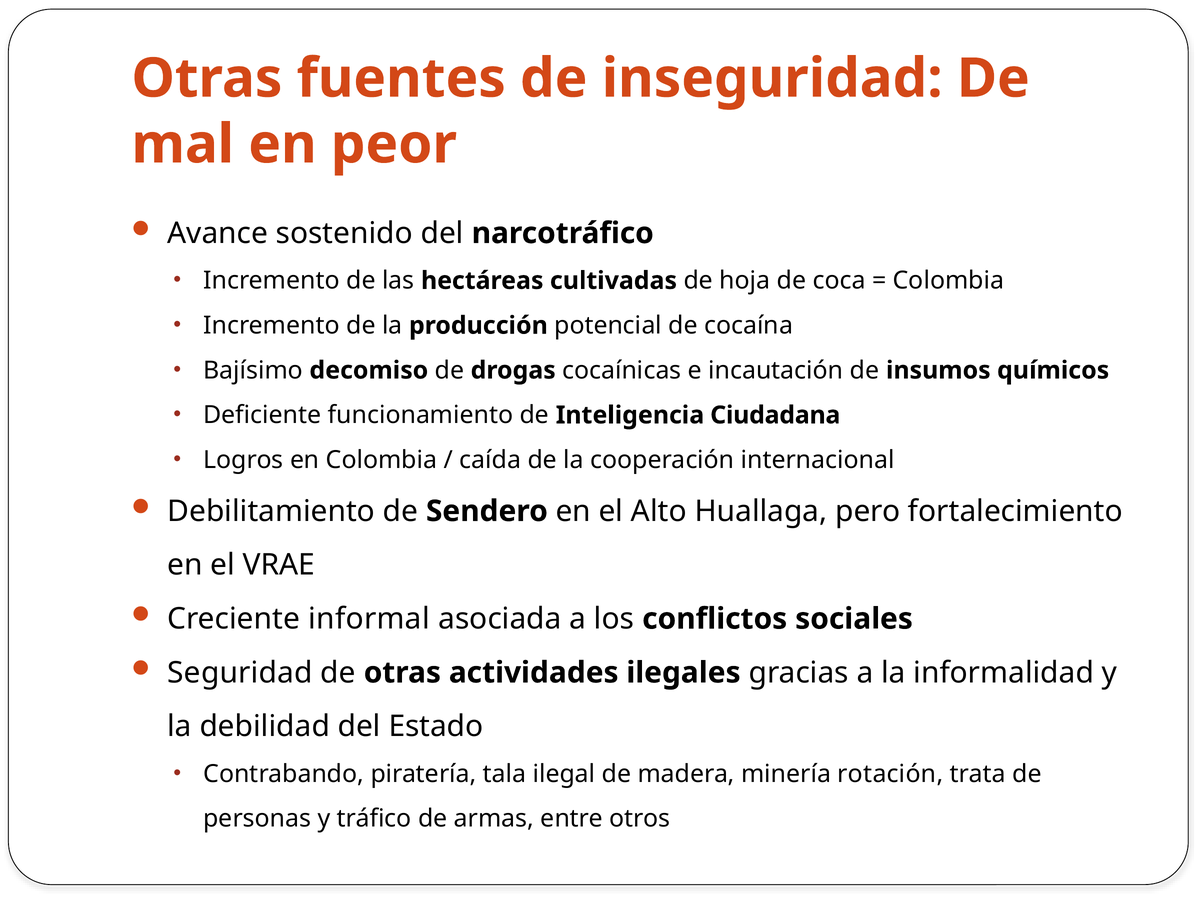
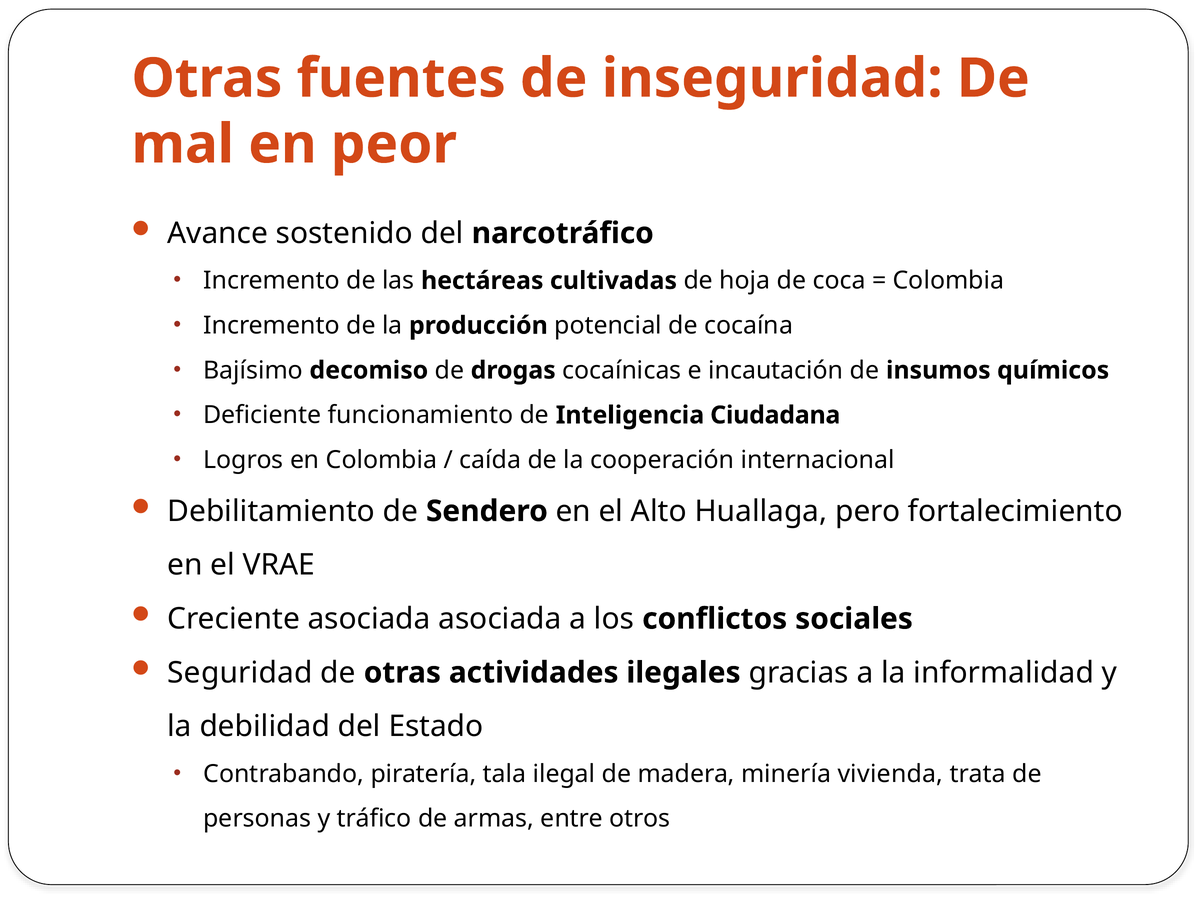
Creciente informal: informal -> asociada
rotación: rotación -> vivienda
